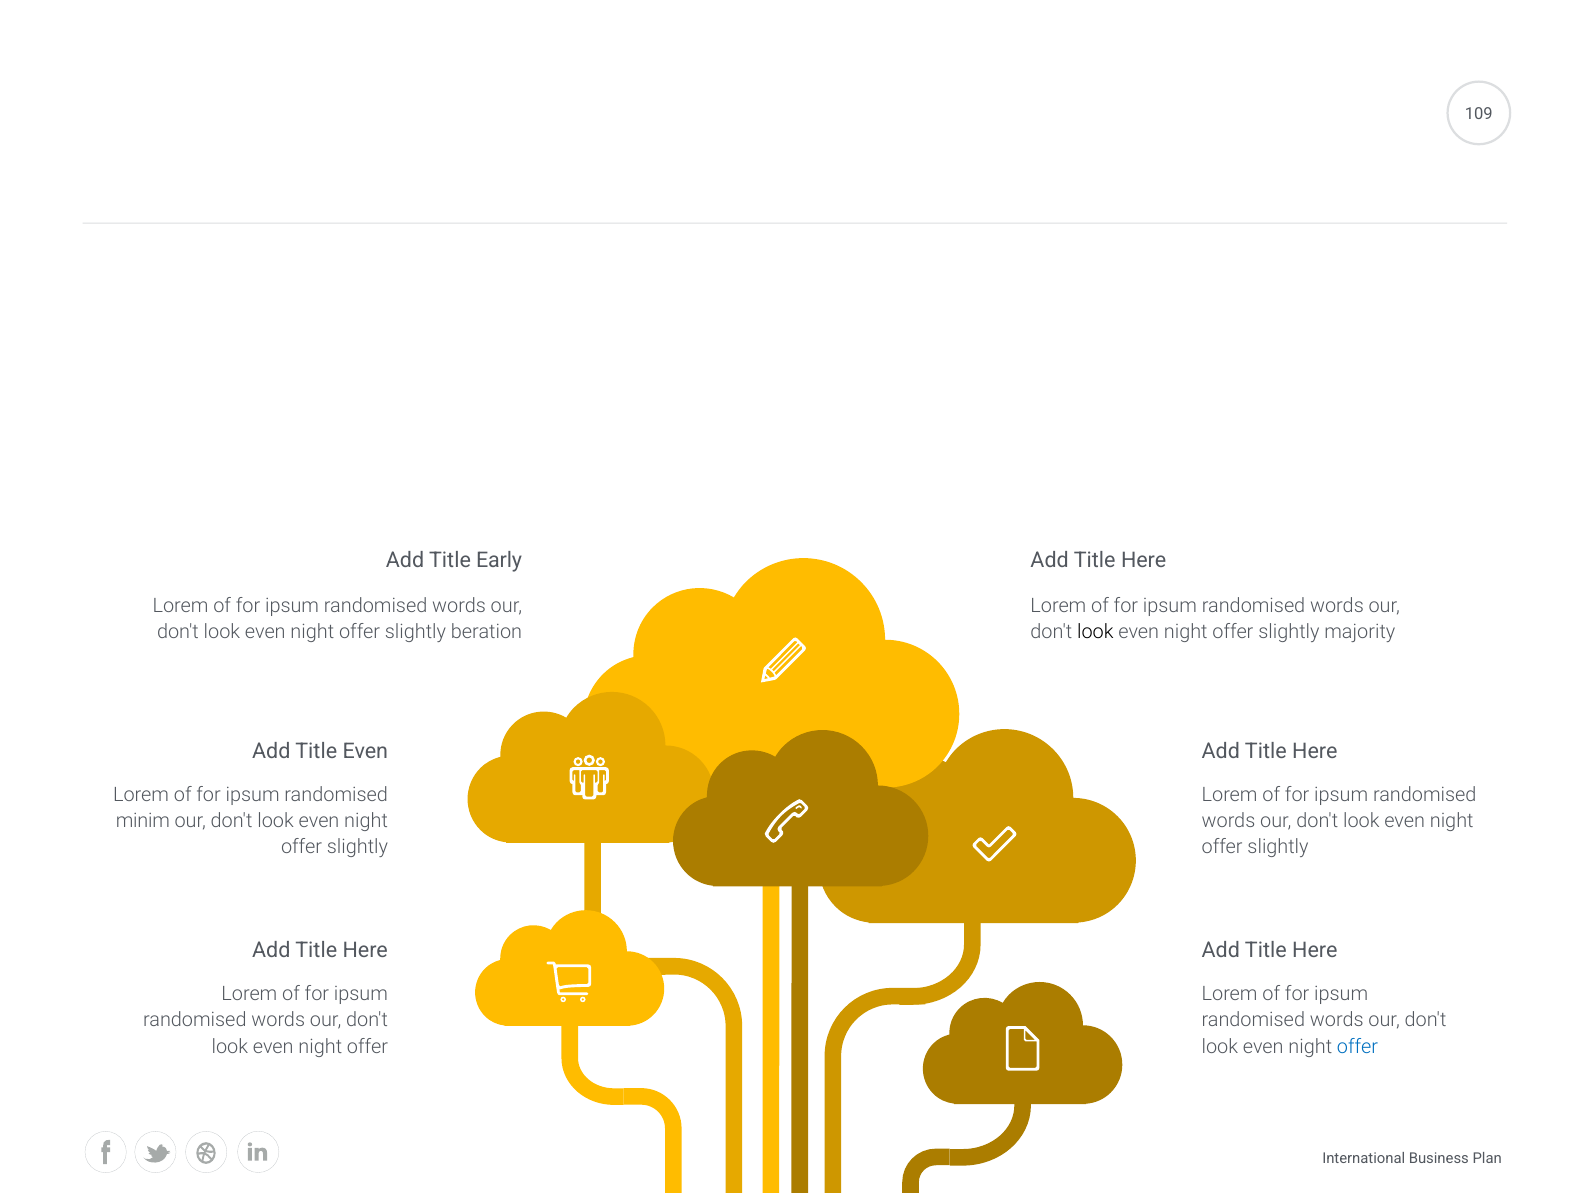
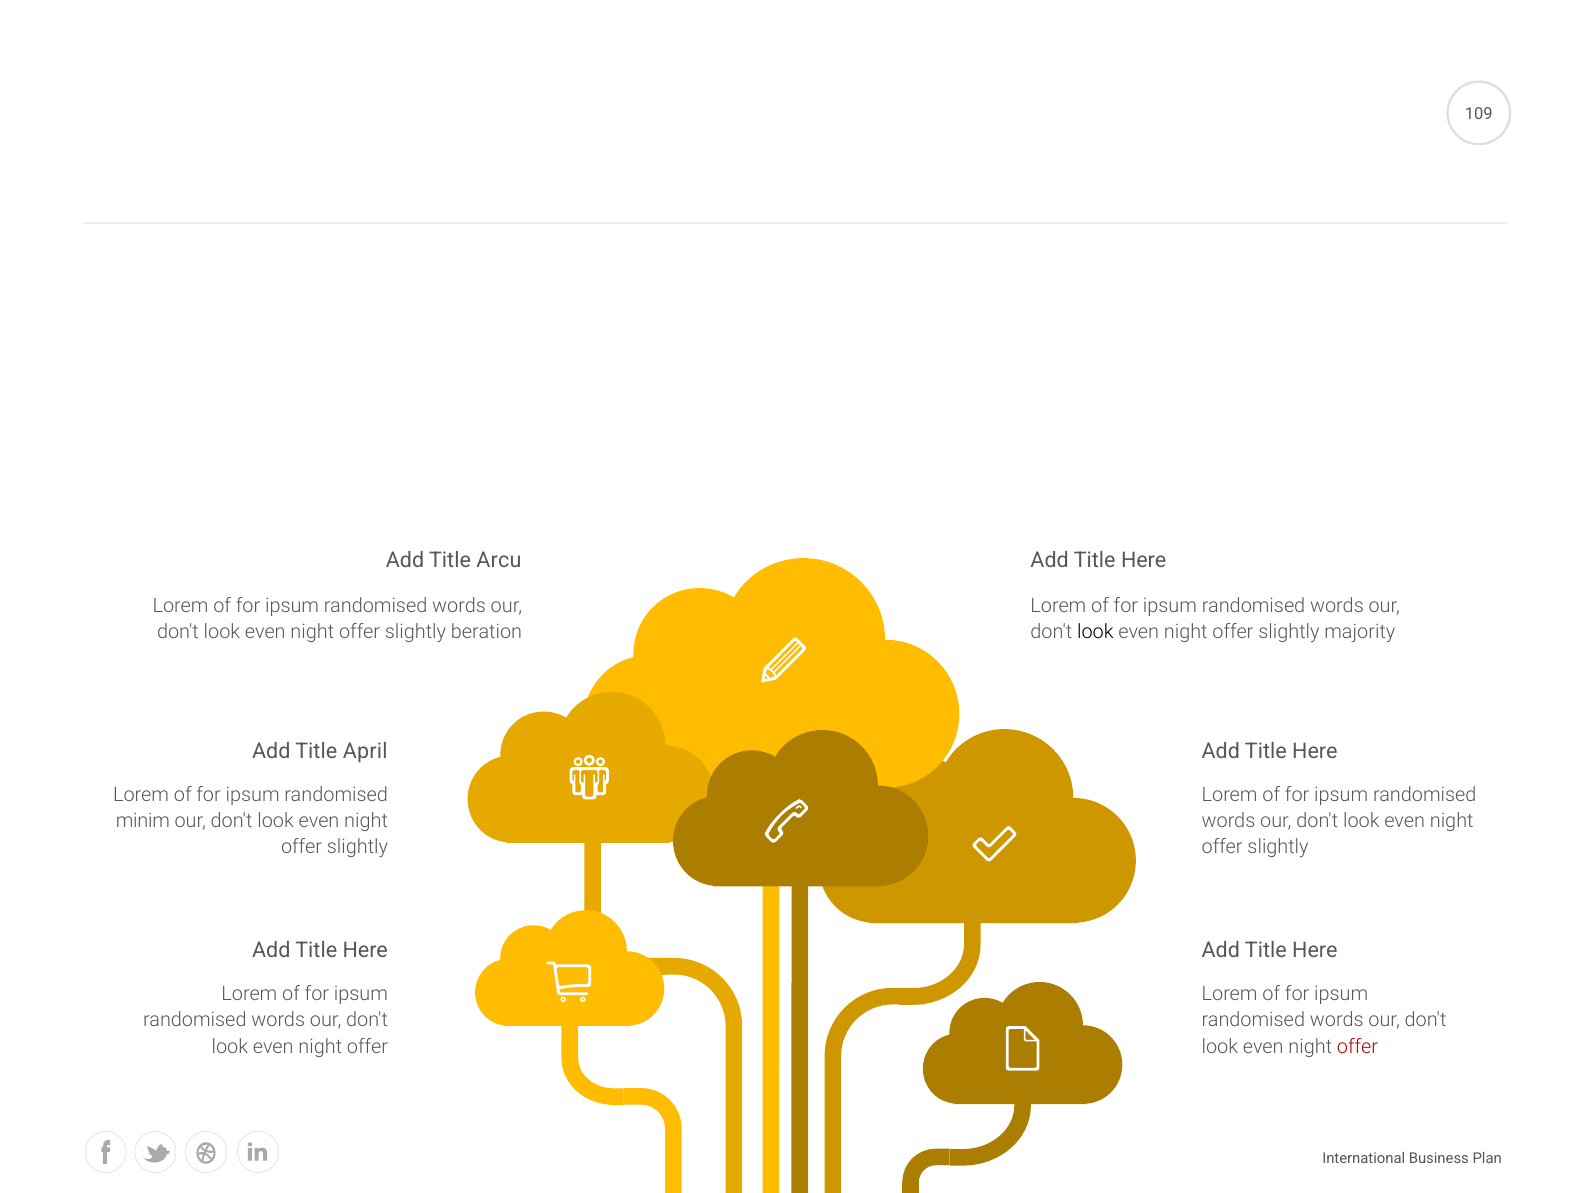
Early: Early -> Arcu
Title Even: Even -> April
offer at (1357, 1046) colour: blue -> red
